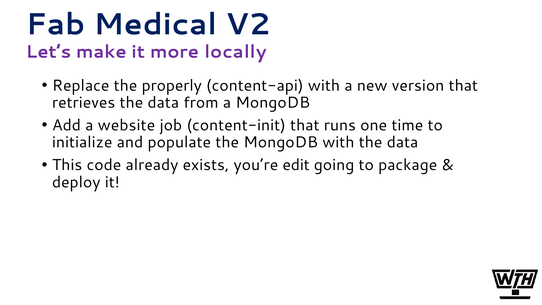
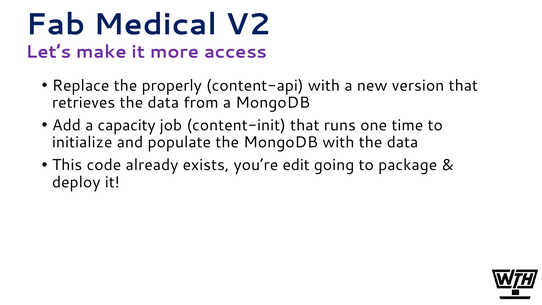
locally: locally -> access
website: website -> capacity
